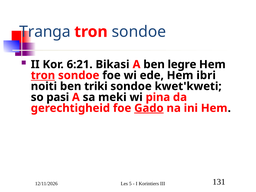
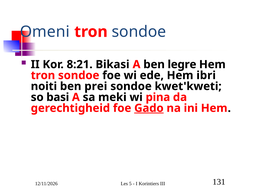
Tranga: Tranga -> Omeni
6:21: 6:21 -> 8:21
tron at (43, 75) underline: present -> none
triki: triki -> prei
pasi: pasi -> basi
